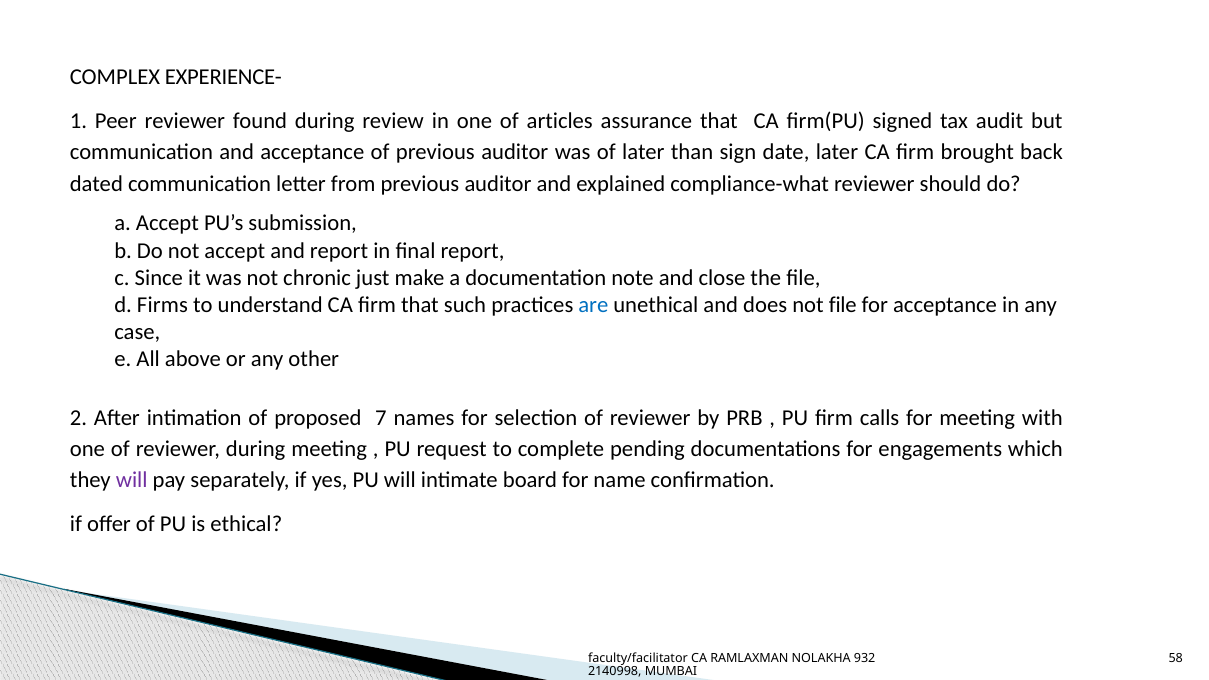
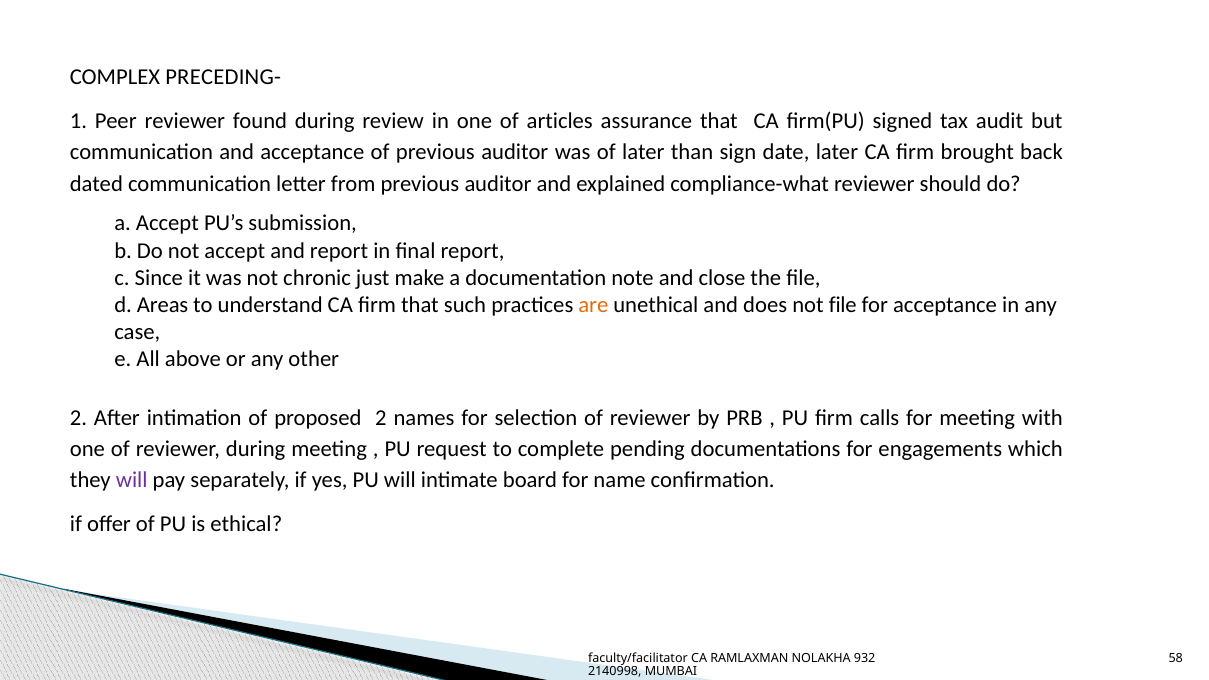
EXPERIENCE-: EXPERIENCE- -> PRECEDING-
Firms: Firms -> Areas
are colour: blue -> orange
proposed 7: 7 -> 2
